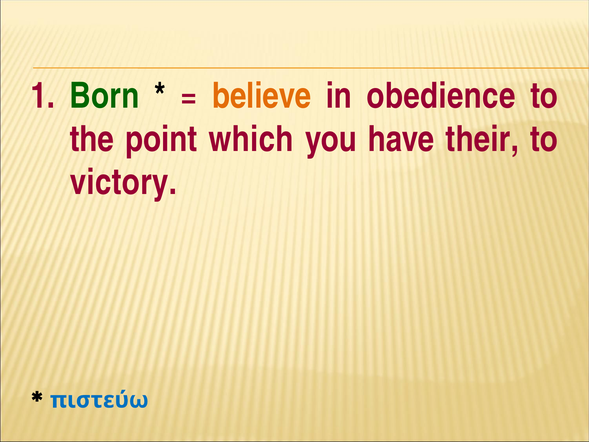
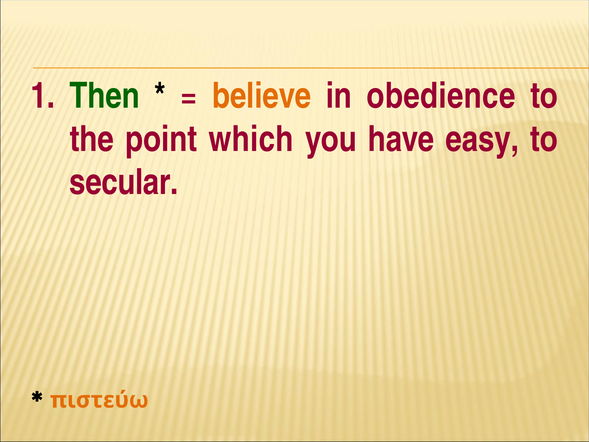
Born: Born -> Then
their: their -> easy
victory: victory -> secular
πιστεύω colour: blue -> orange
